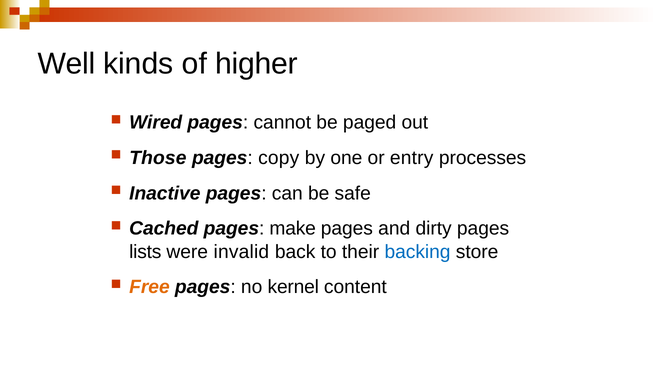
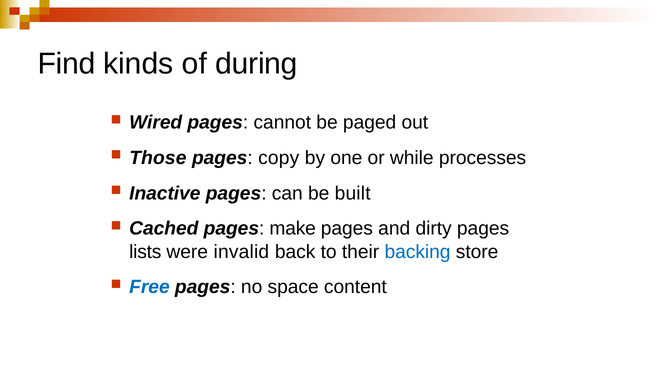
Well: Well -> Find
higher: higher -> during
entry: entry -> while
safe: safe -> built
Free colour: orange -> blue
kernel: kernel -> space
